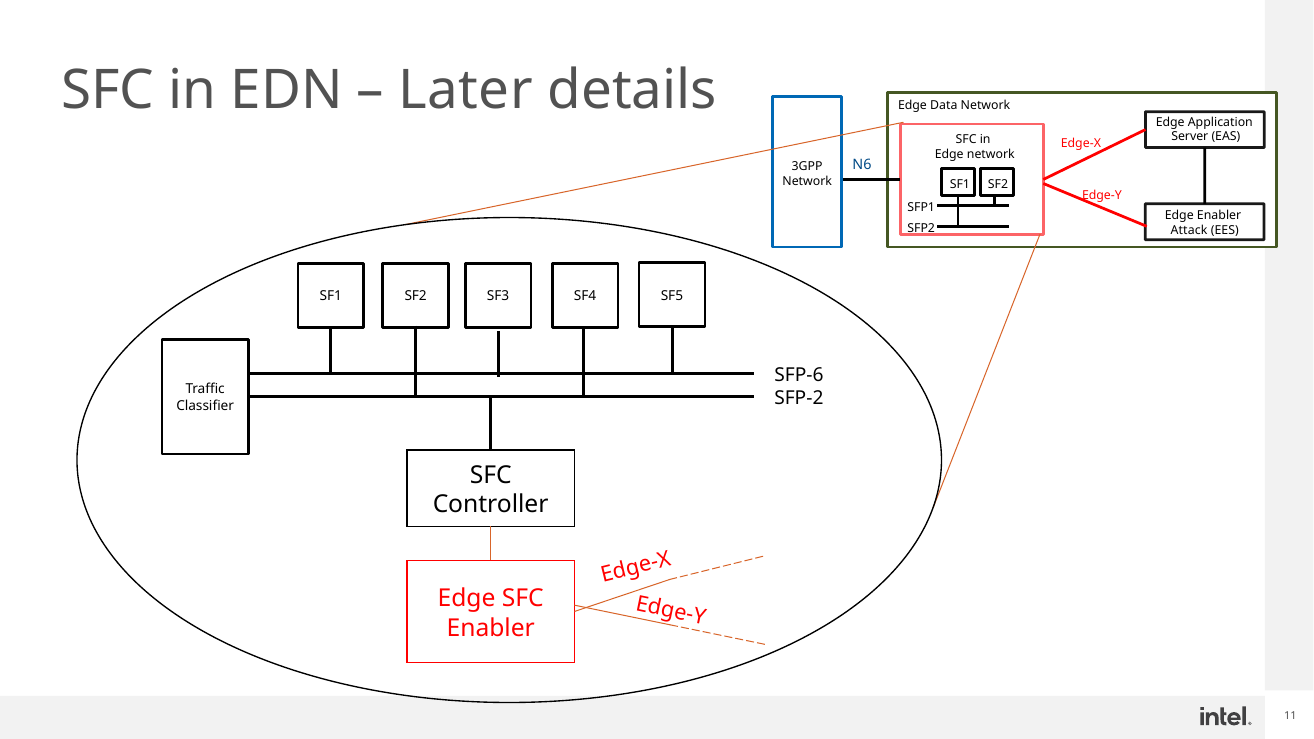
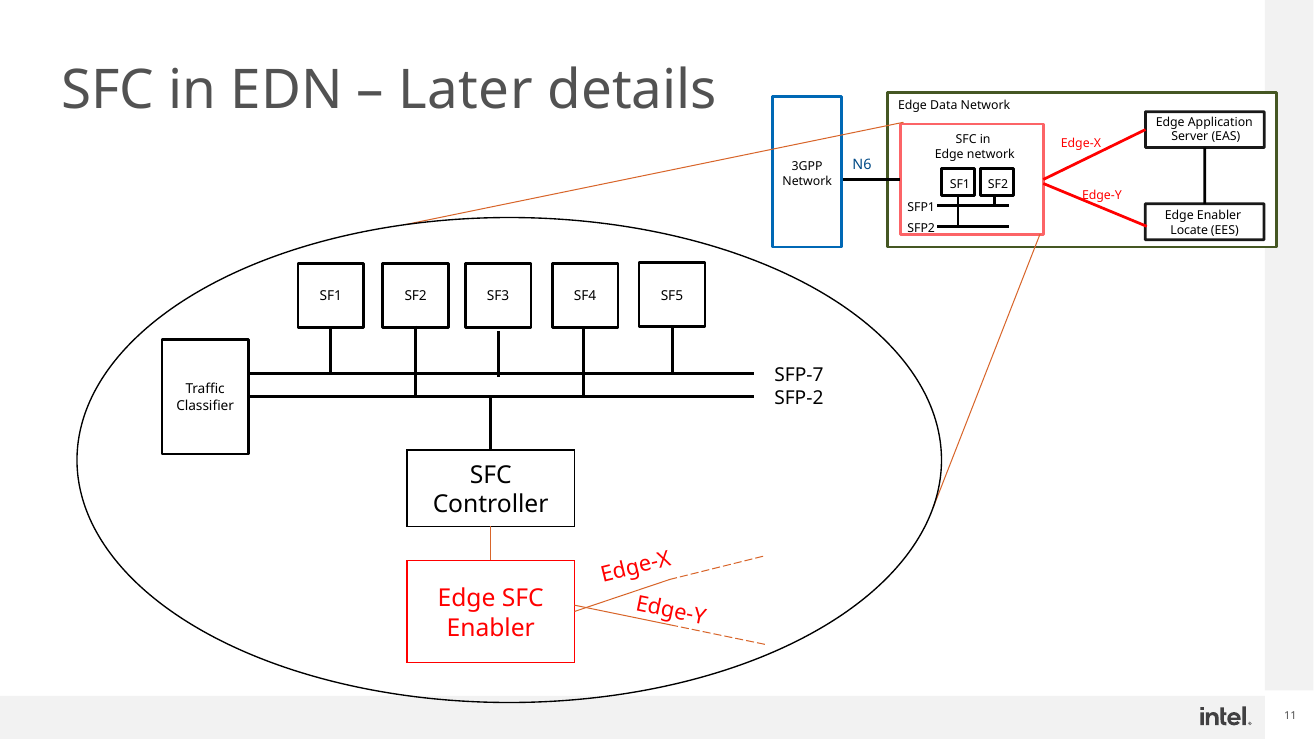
Attack: Attack -> Locate
SFP-6: SFP-6 -> SFP-7
